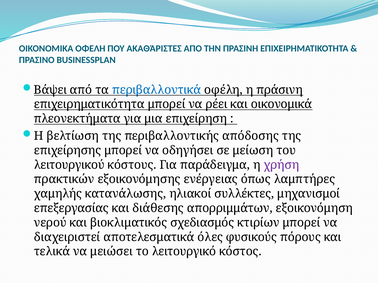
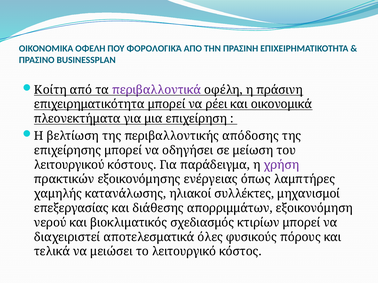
ΑΚΑΘΆΡΙΣΤΕΣ: ΑΚΑΘΆΡΙΣΤΕΣ -> ΦΟΡΟΛΟΓΙΚΆ
Βάψει: Βάψει -> Κοίτη
περιβαλλοντικά colour: blue -> purple
